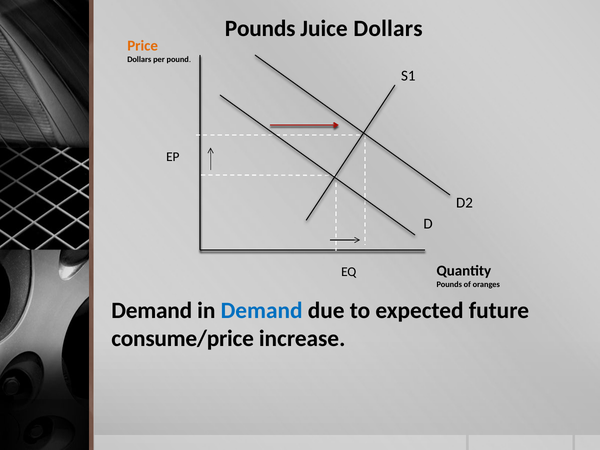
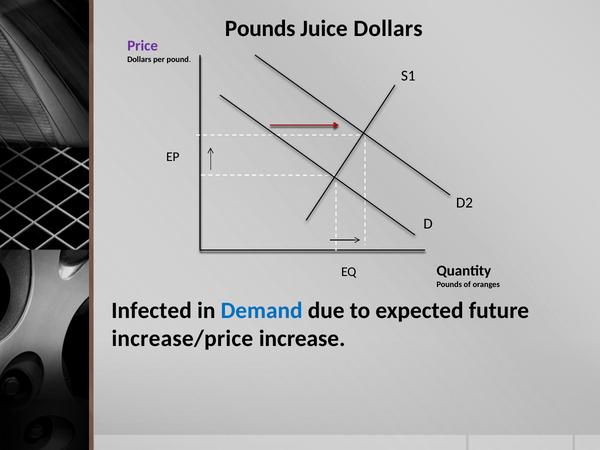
Price colour: orange -> purple
Demand at (152, 311): Demand -> Infected
consume/price: consume/price -> increase/price
